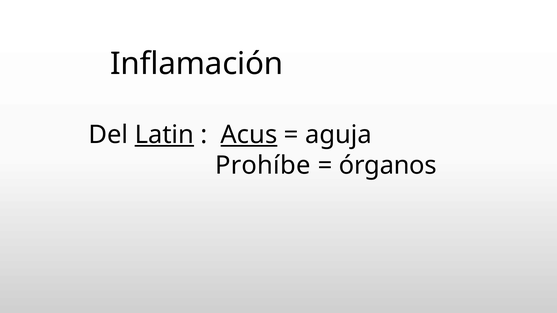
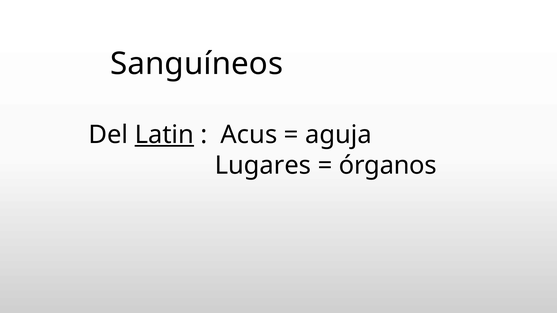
Inflamación: Inflamación -> Sanguíneos
Acus underline: present -> none
Prohíbe: Prohíbe -> Lugares
